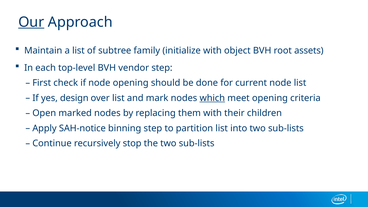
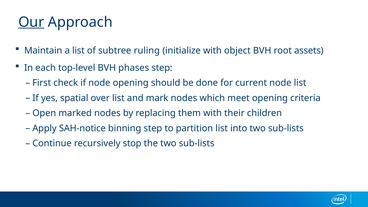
family: family -> ruling
vendor: vendor -> phases
design: design -> spatial
which underline: present -> none
